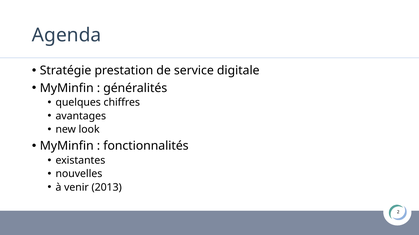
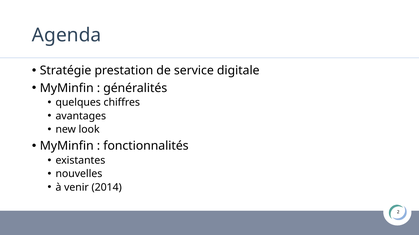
2013: 2013 -> 2014
